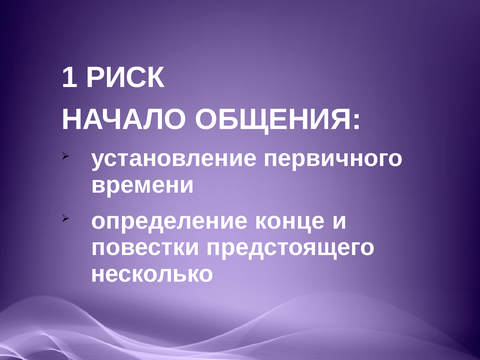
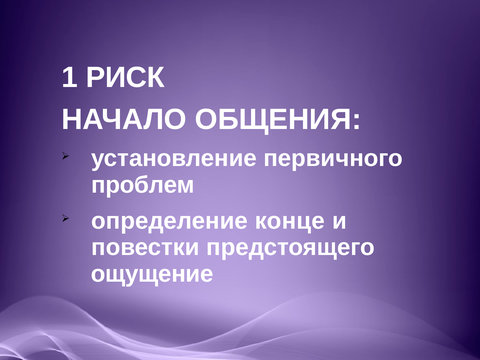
времени: времени -> проблем
несколько: несколько -> ощущение
